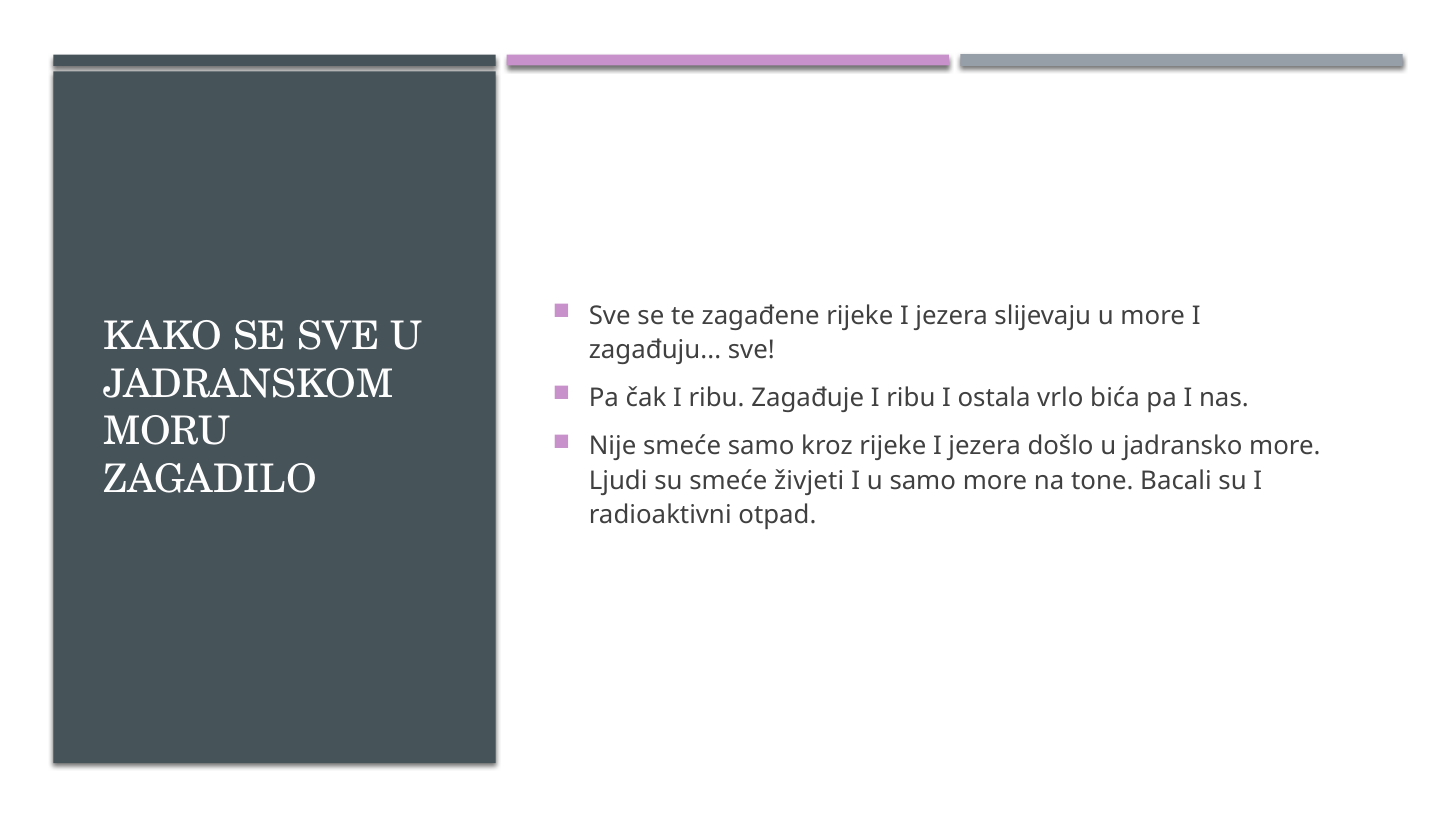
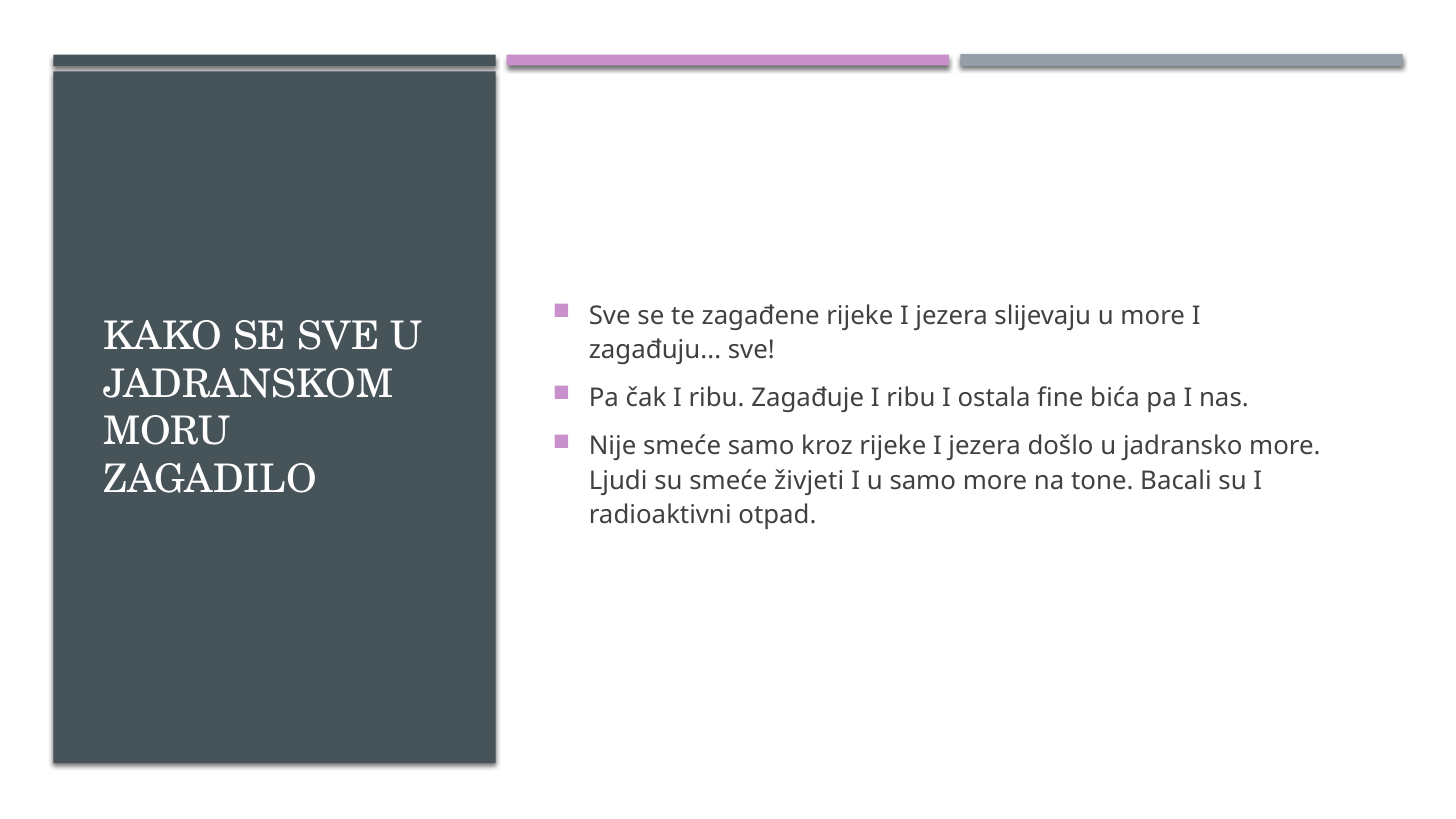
vrlo: vrlo -> fine
